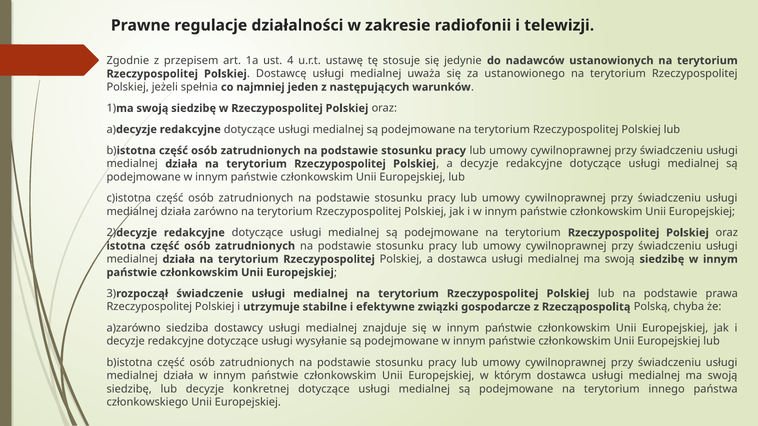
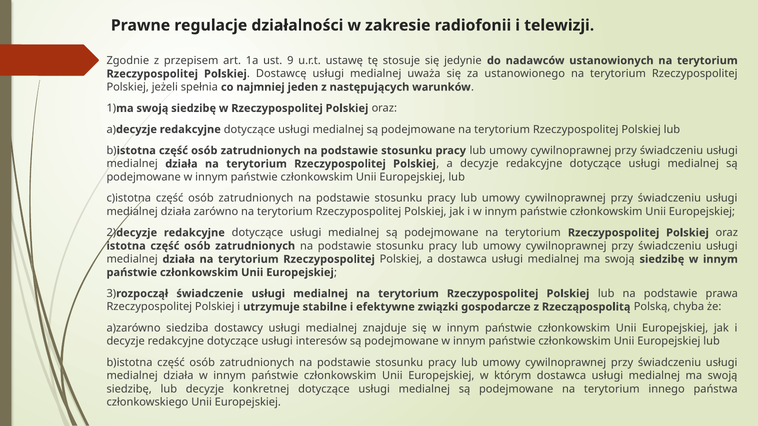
4: 4 -> 9
wysyłanie: wysyłanie -> interesów
